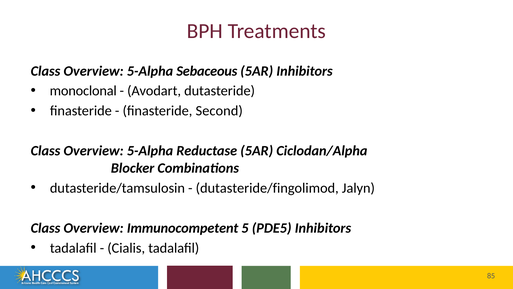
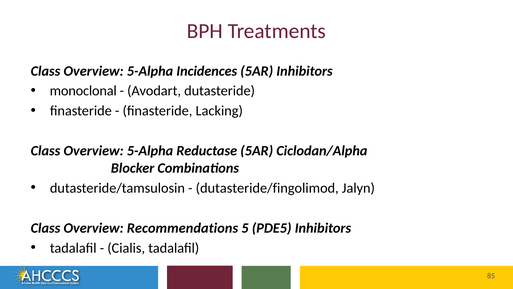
Sebaceous: Sebaceous -> Incidences
Second: Second -> Lacking
Immunocompetent: Immunocompetent -> Recommendations
